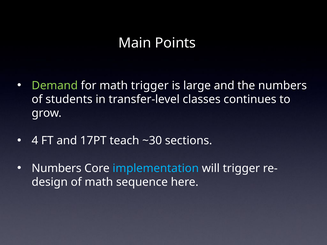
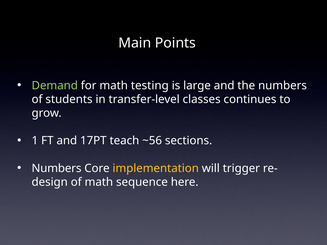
math trigger: trigger -> testing
4: 4 -> 1
~30: ~30 -> ~56
implementation colour: light blue -> yellow
